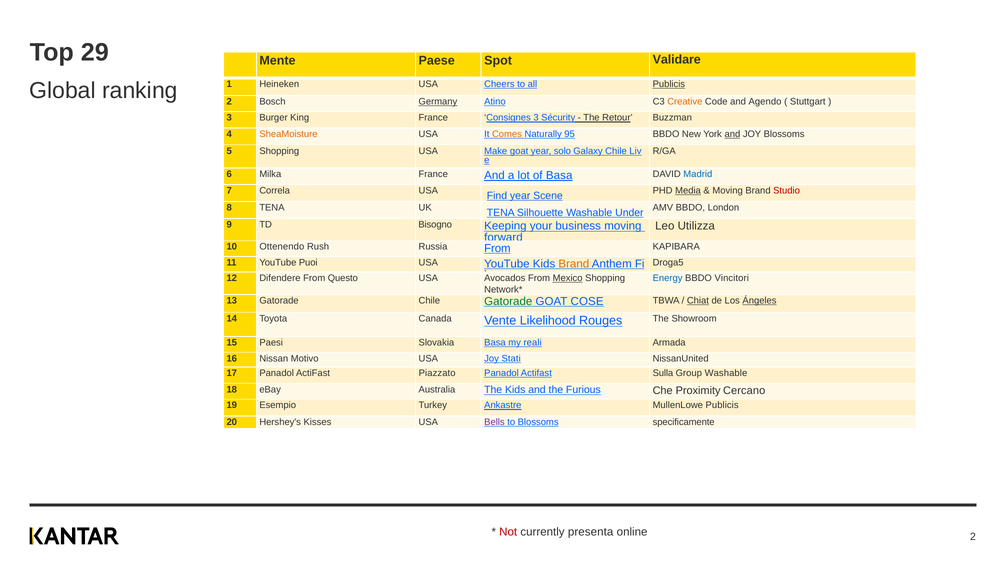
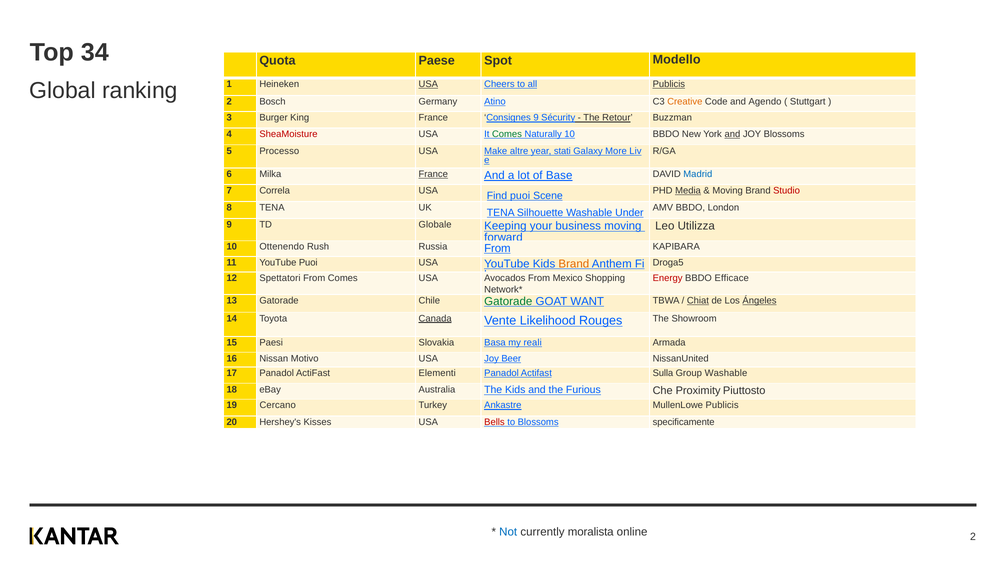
29: 29 -> 34
Mente: Mente -> Quota
Validare: Validare -> Modello
USA at (428, 84) underline: none -> present
Germany underline: present -> none
Consignes 3: 3 -> 9
SheaMoisture colour: orange -> red
Comes at (507, 134) colour: orange -> green
Naturally 95: 95 -> 10
5 Shopping: Shopping -> Processo
Make goat: goat -> altre
solo: solo -> stati
Galaxy Chile: Chile -> More
France at (433, 174) underline: none -> present
of Basa: Basa -> Base
Find year: year -> puoi
Bisogno: Bisogno -> Globale
Difendere: Difendere -> Spettatori
From Questo: Questo -> Comes
Mexico underline: present -> none
Energy colour: blue -> red
Vincitori: Vincitori -> Efficace
GOAT COSE: COSE -> WANT
Canada underline: none -> present
Stati: Stati -> Beer
Piazzato: Piazzato -> Elementi
Cercano: Cercano -> Piuttosto
Esempio: Esempio -> Cercano
Bells colour: purple -> red
Not colour: red -> blue
presenta: presenta -> moralista
